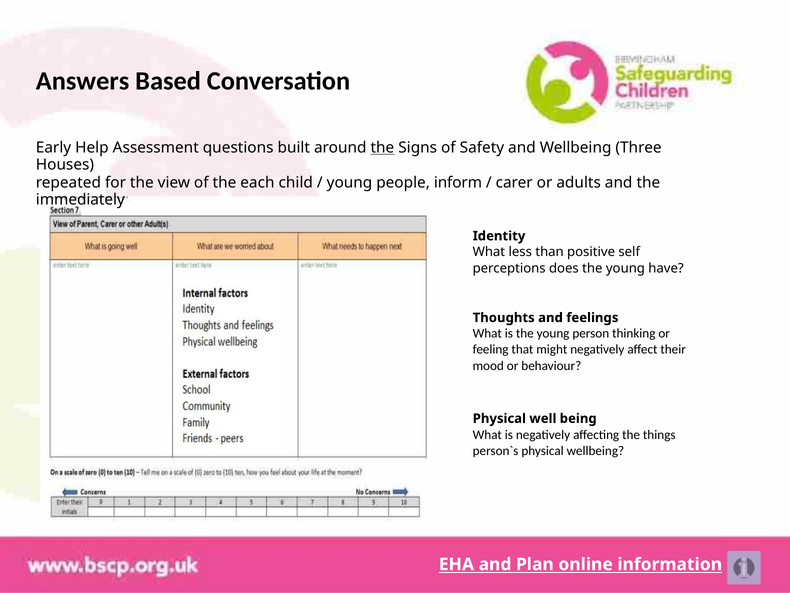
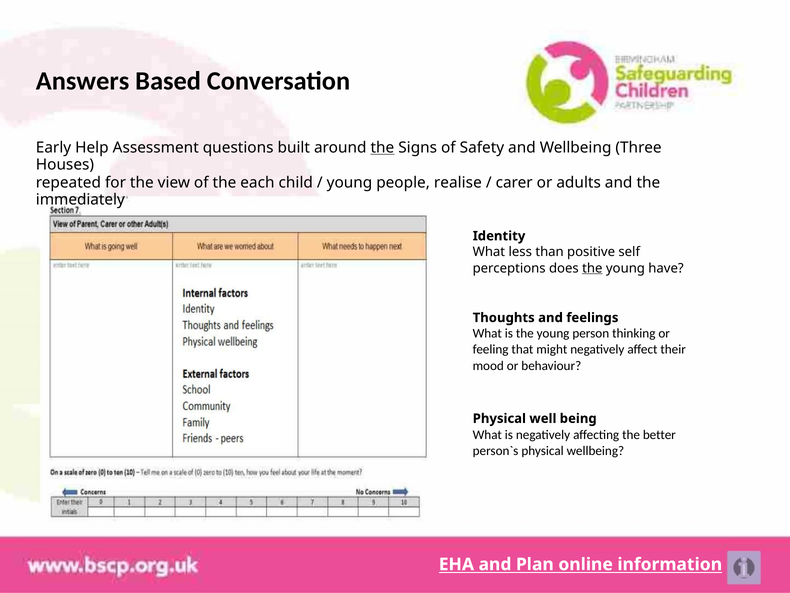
inform: inform -> realise
the at (592, 268) underline: none -> present
things: things -> better
